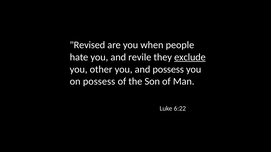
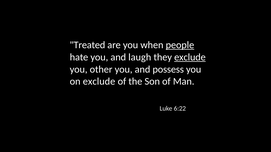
Revised: Revised -> Treated
people underline: none -> present
revile: revile -> laugh
on possess: possess -> exclude
